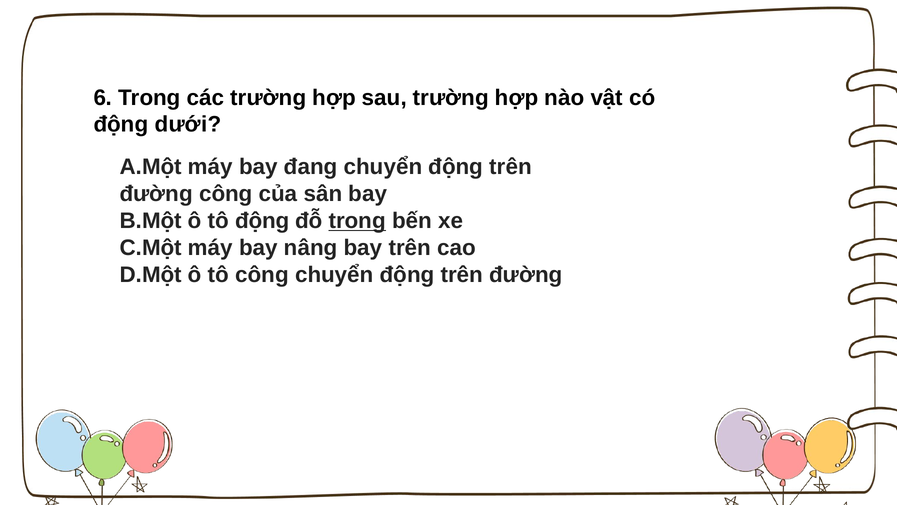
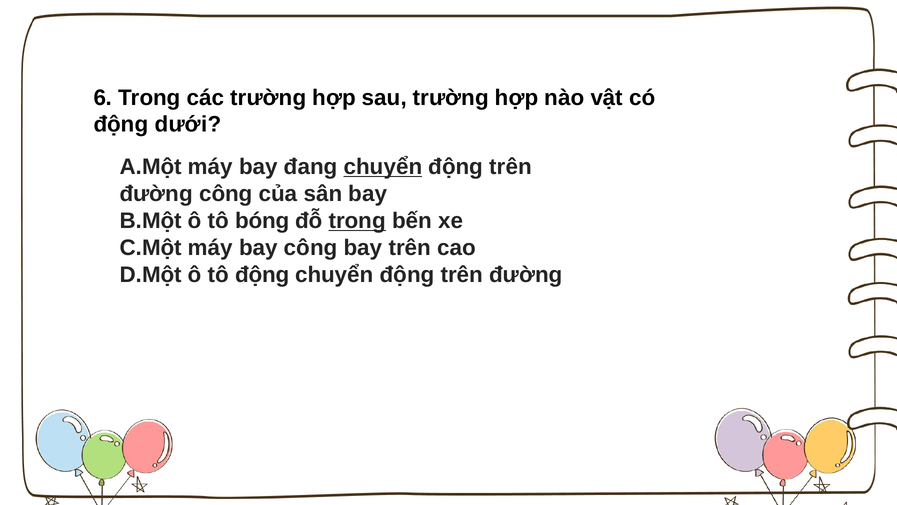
chuyển at (383, 167) underline: none -> present
tô động: động -> bóng
bay nâng: nâng -> công
tô công: công -> động
